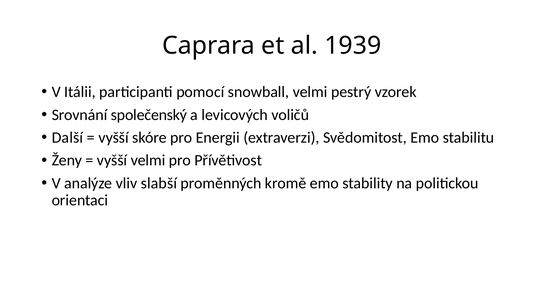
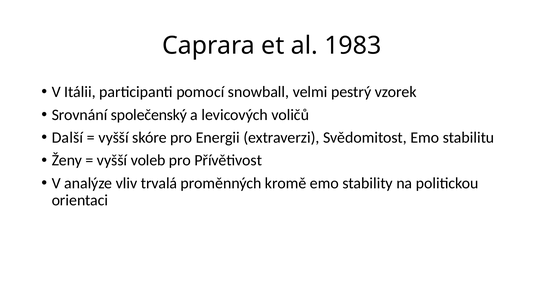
1939: 1939 -> 1983
vyšší velmi: velmi -> voleb
slabší: slabší -> trvalá
